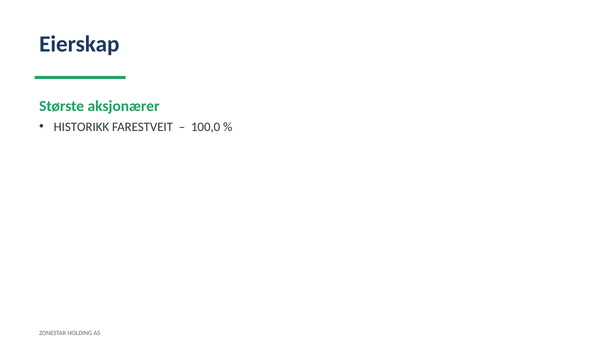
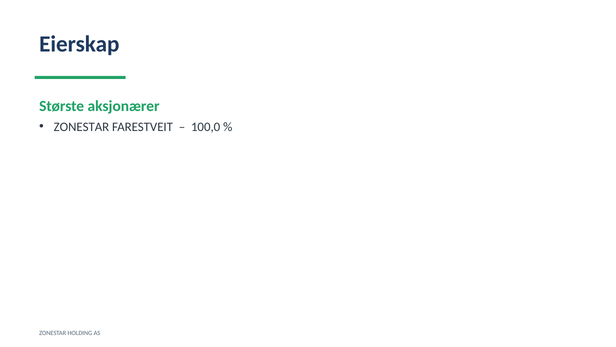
HISTORIKK at (81, 127): HISTORIKK -> ZONESTAR
